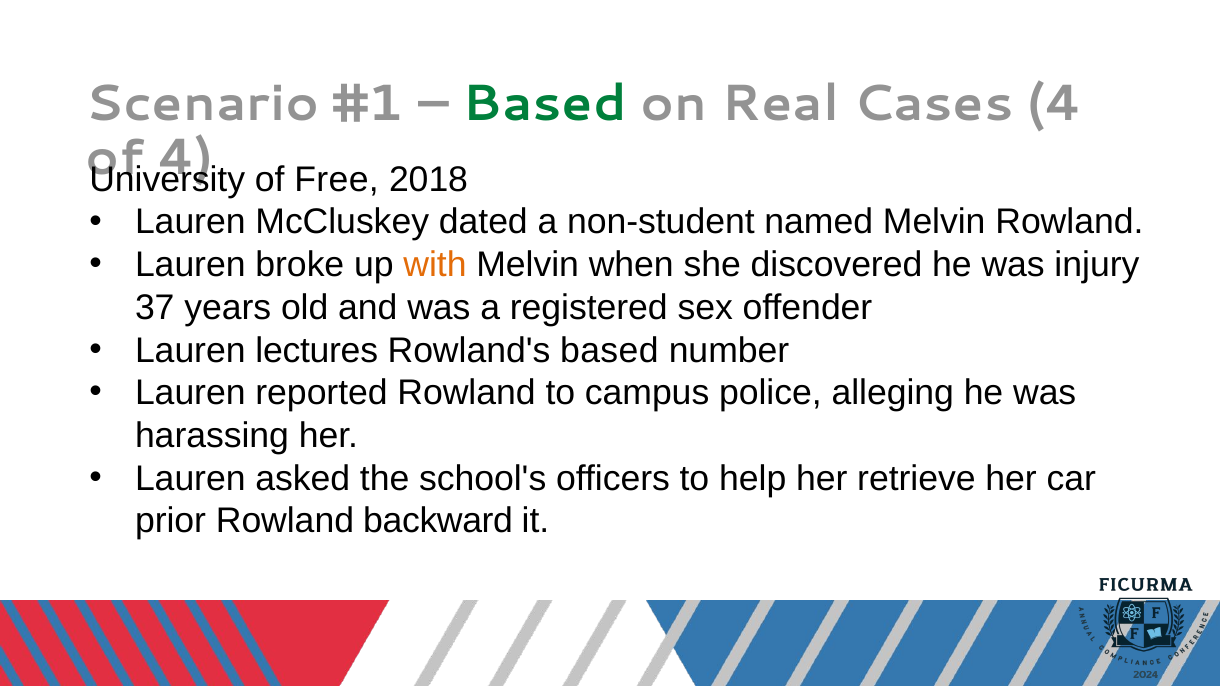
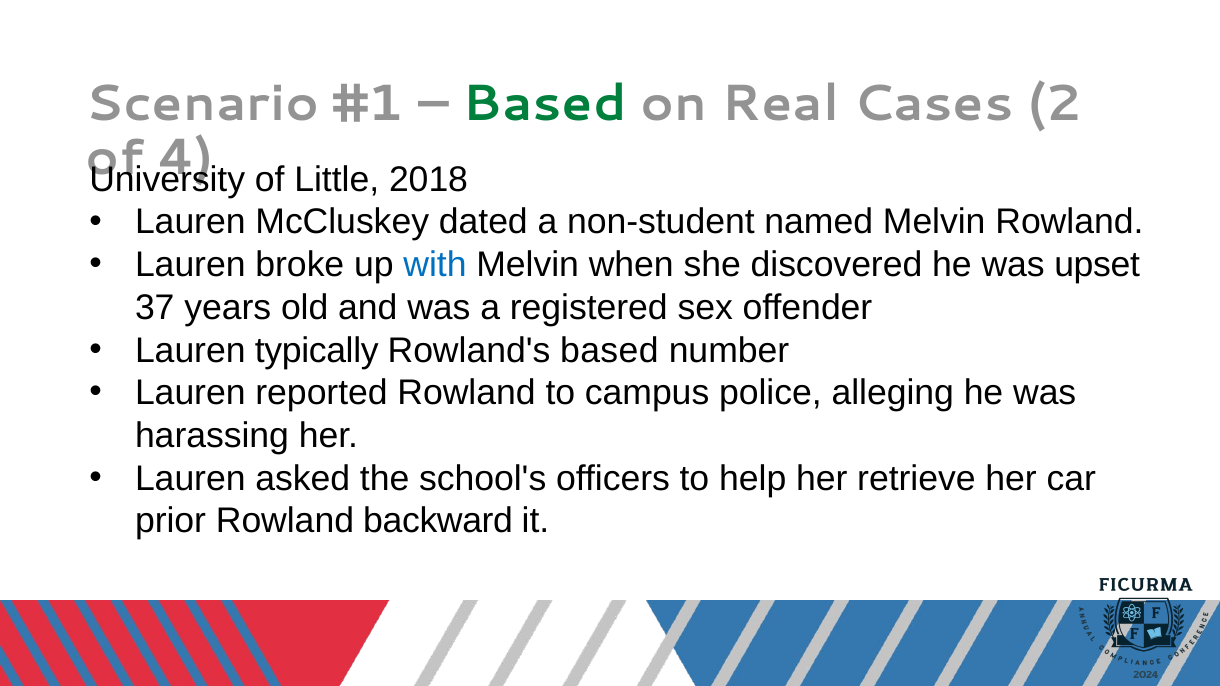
Cases 4: 4 -> 2
Free: Free -> Little
with colour: orange -> blue
injury: injury -> upset
lectures: lectures -> typically
